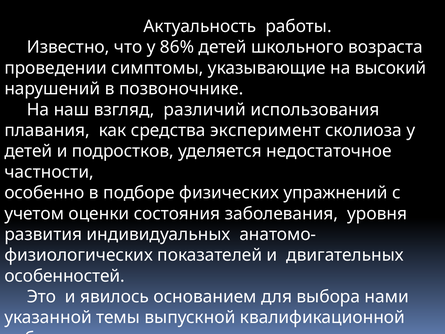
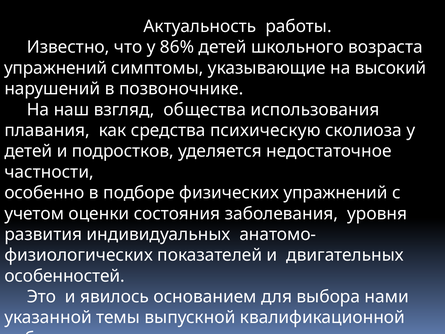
проведении at (56, 68): проведении -> упражнений
различий: различий -> общества
эксперимент: эксперимент -> психическую
